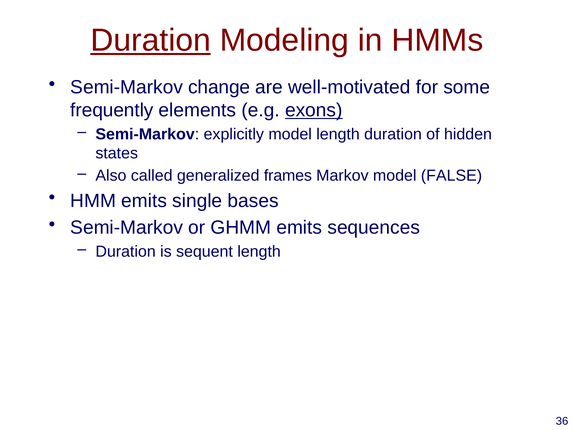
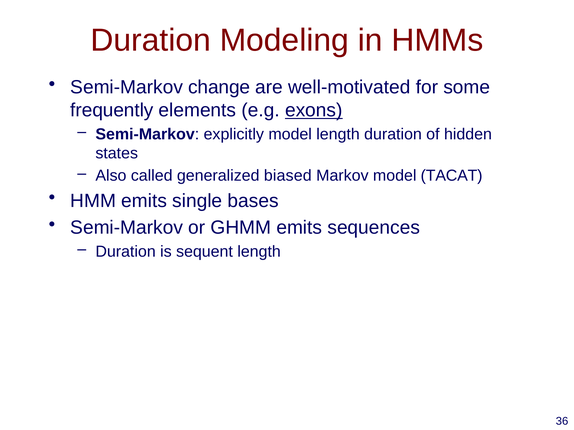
Duration at (151, 40) underline: present -> none
frames: frames -> biased
FALSE: FALSE -> TACAT
